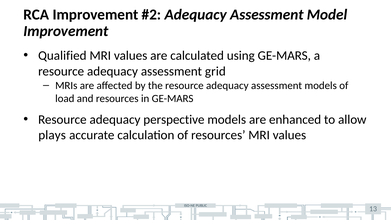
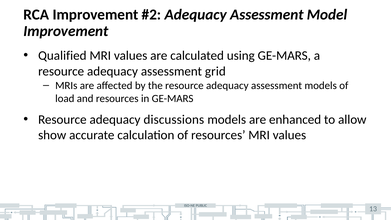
perspective: perspective -> discussions
plays: plays -> show
